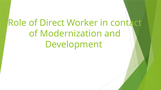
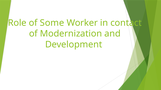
Direct: Direct -> Some
